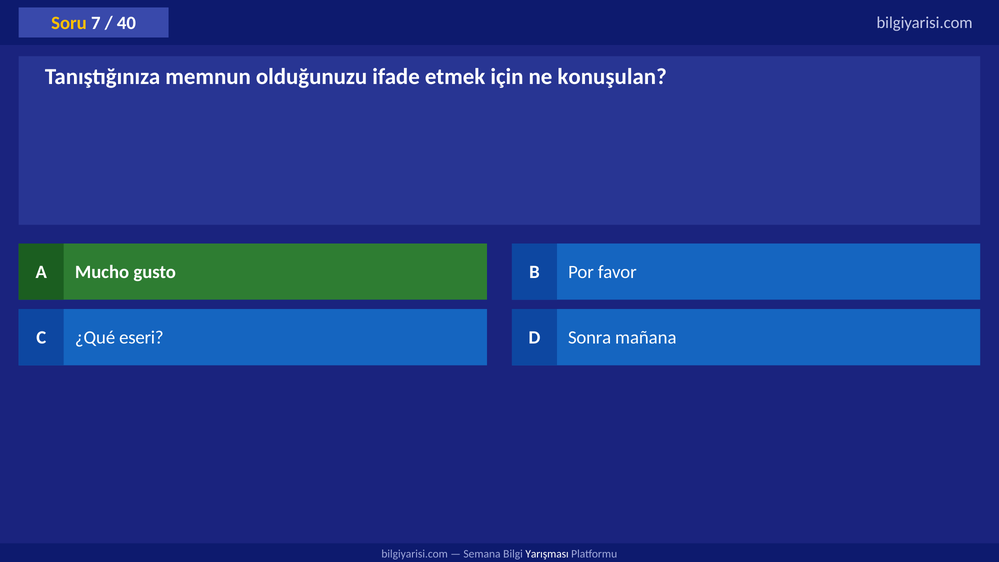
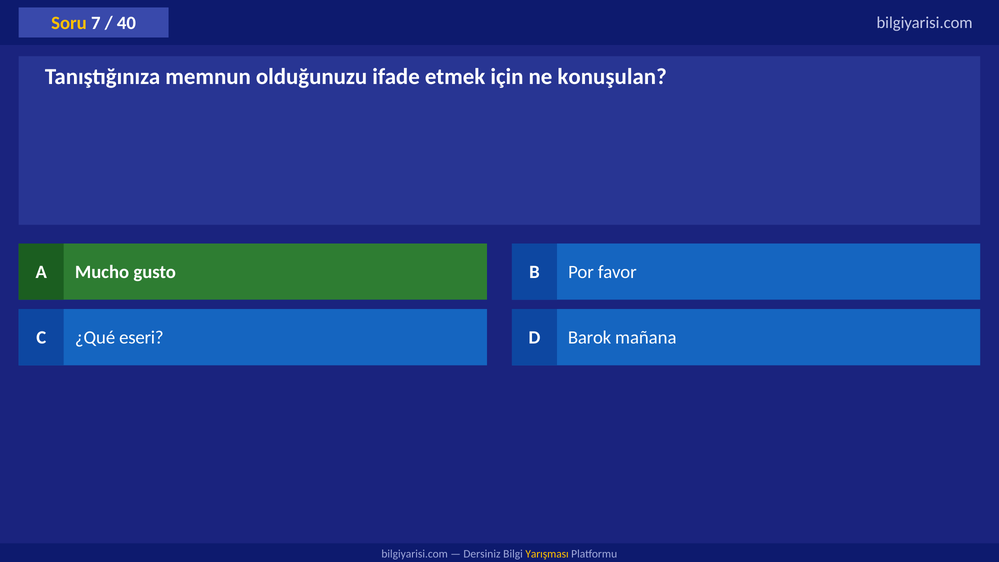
Sonra: Sonra -> Barok
Semana: Semana -> Dersiniz
Yarışması colour: white -> yellow
